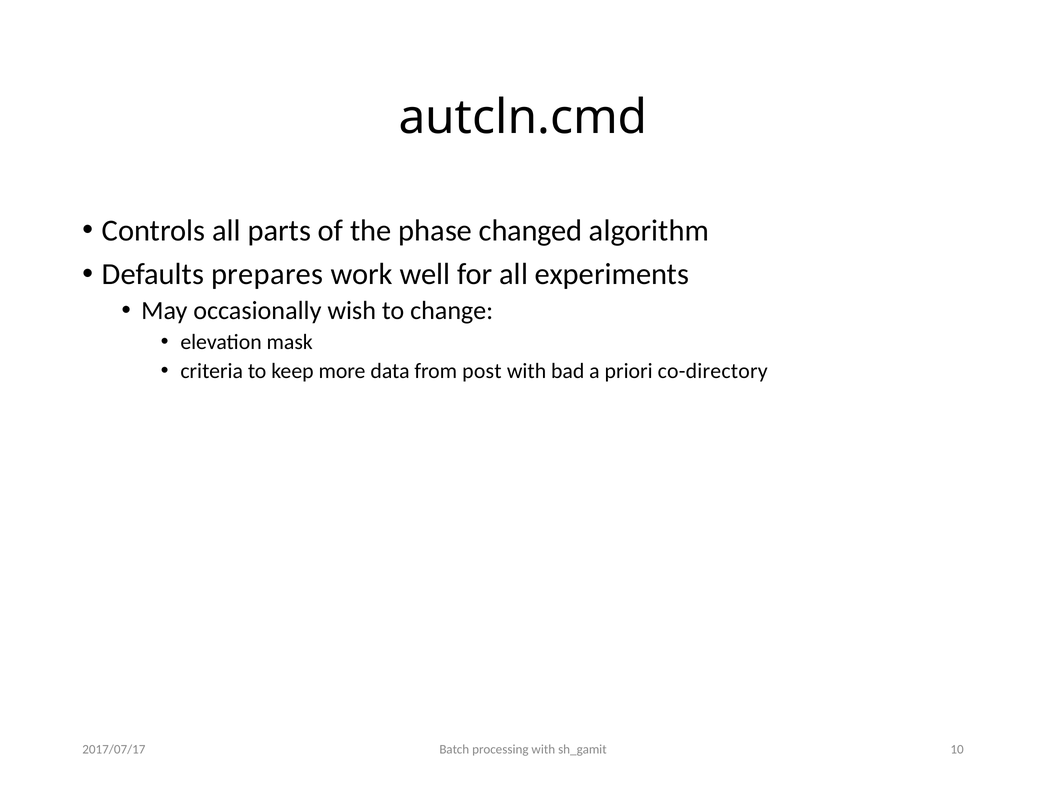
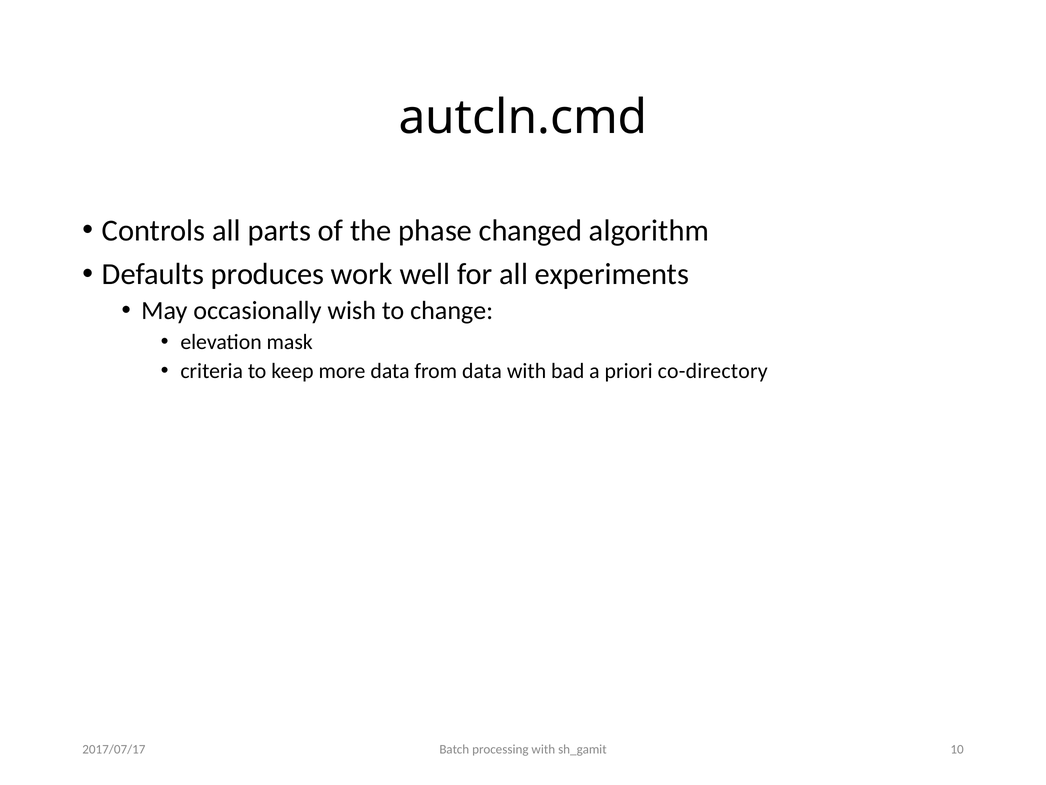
prepares: prepares -> produces
from post: post -> data
